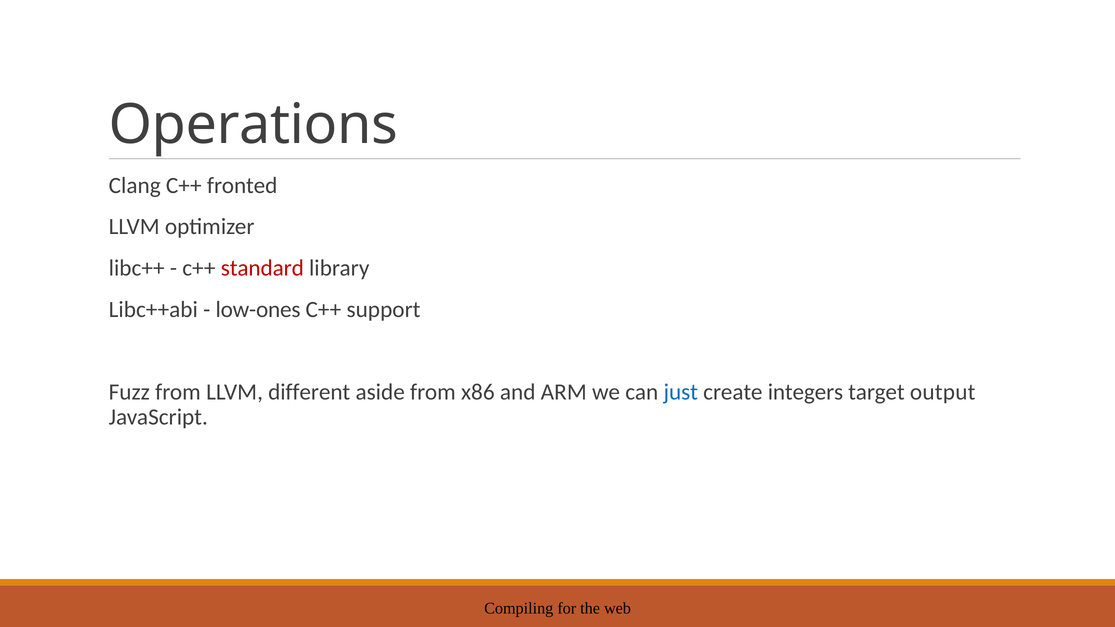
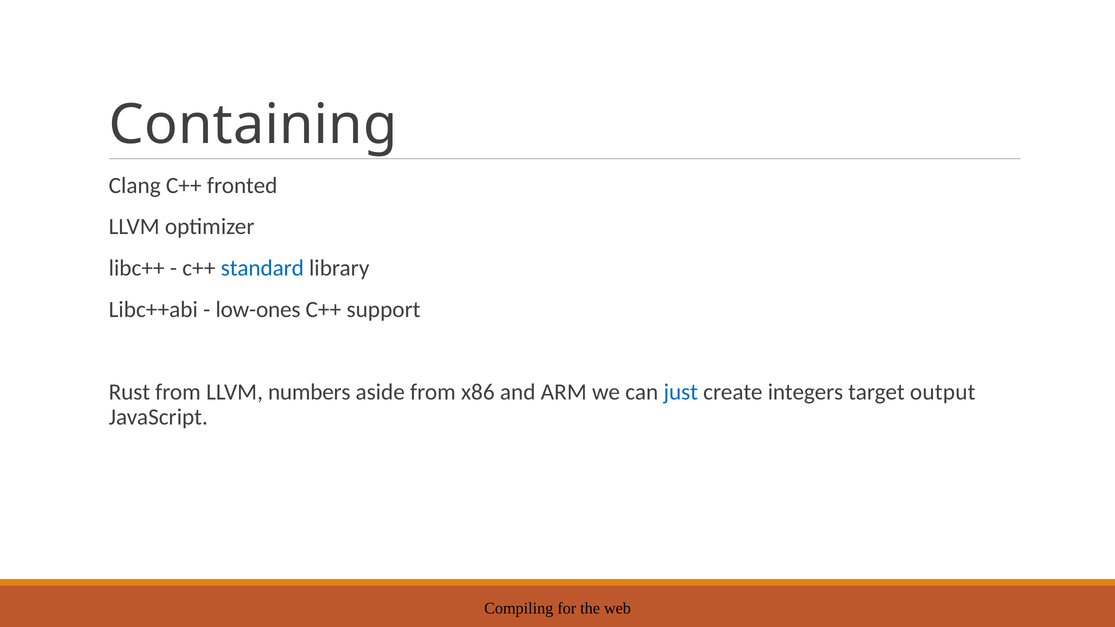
Operations: Operations -> Containing
standard colour: red -> blue
Fuzz: Fuzz -> Rust
different: different -> numbers
